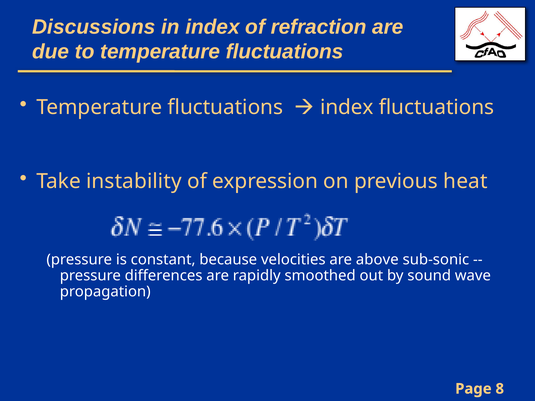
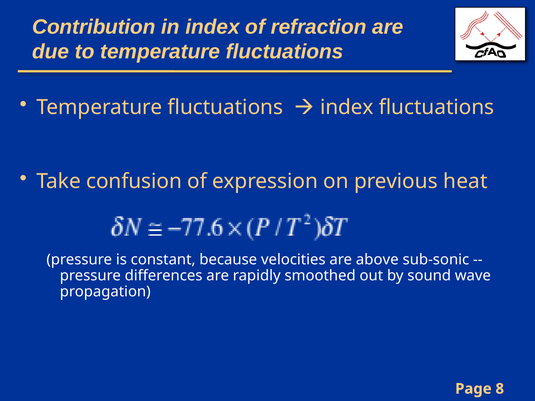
Discussions: Discussions -> Contribution
instability: instability -> confusion
